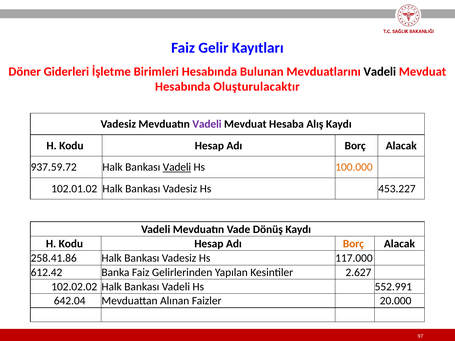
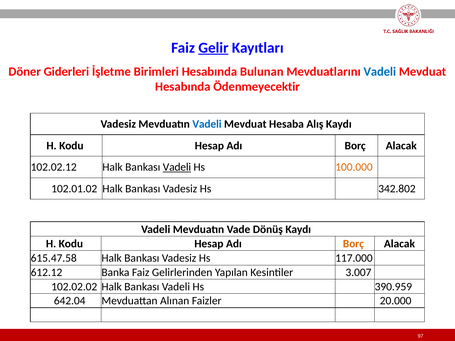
Gelir underline: none -> present
Vadeli at (380, 72) colour: black -> blue
Oluşturulacaktır: Oluşturulacaktır -> Ödenmeyecektir
Vadeli at (207, 124) colour: purple -> blue
937.59.72: 937.59.72 -> 102.02.12
453.227: 453.227 -> 342.802
258.41.86: 258.41.86 -> 615.47.58
612.42: 612.42 -> 612.12
2.627: 2.627 -> 3.007
552.991: 552.991 -> 390.959
